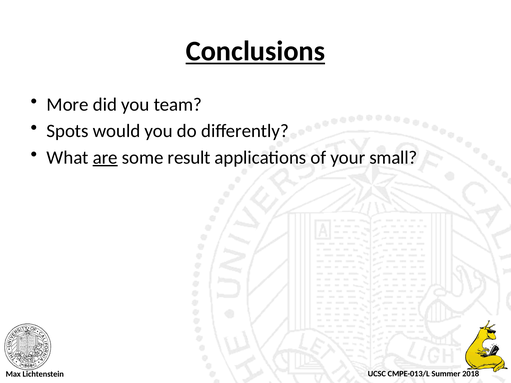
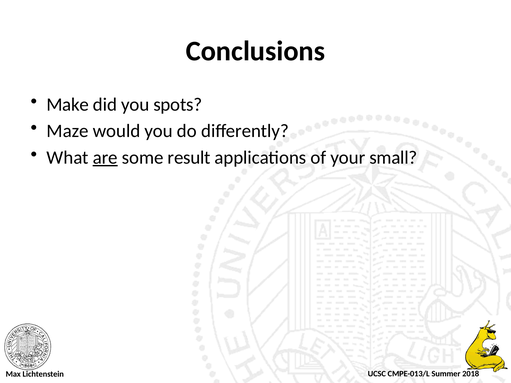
Conclusions underline: present -> none
More: More -> Make
team: team -> spots
Spots: Spots -> Maze
